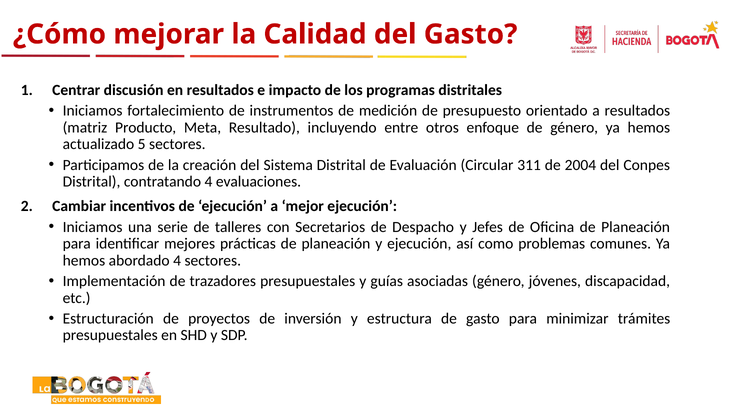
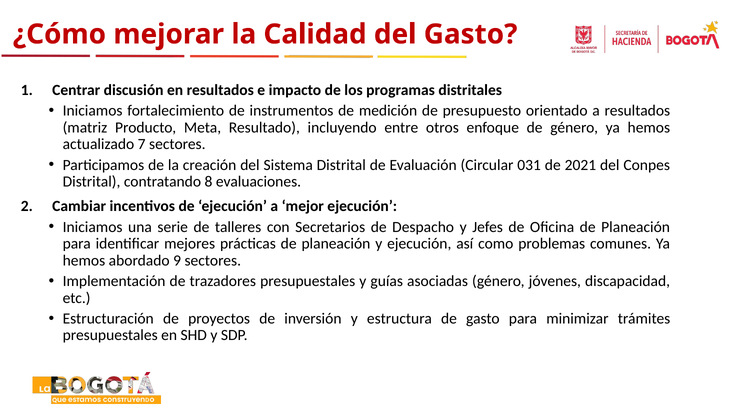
5: 5 -> 7
311: 311 -> 031
2004: 2004 -> 2021
contratando 4: 4 -> 8
abordado 4: 4 -> 9
